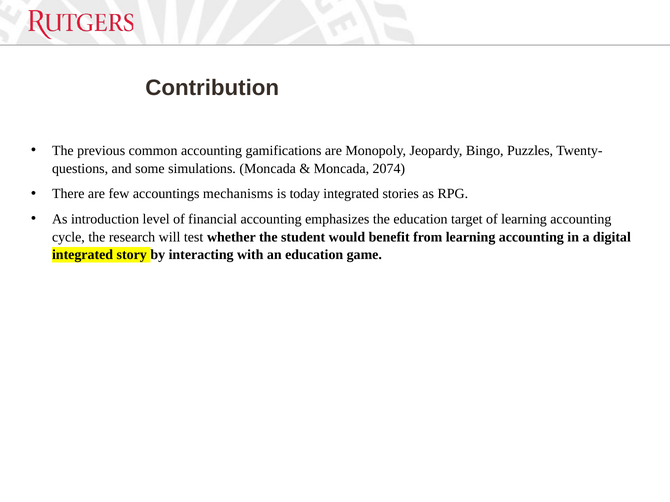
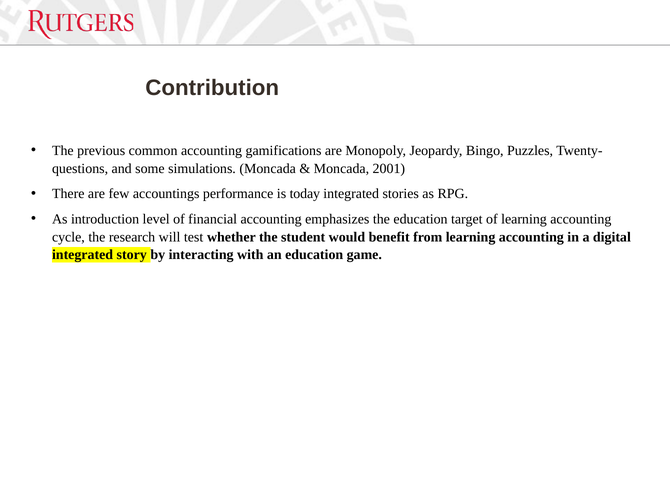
2074: 2074 -> 2001
mechanisms: mechanisms -> performance
